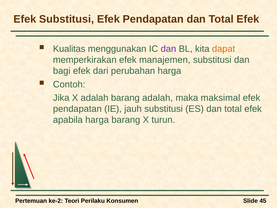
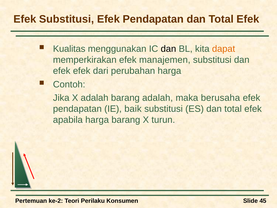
dan at (168, 49) colour: purple -> black
bagi at (62, 71): bagi -> efek
maksimal: maksimal -> berusaha
jauh: jauh -> baik
